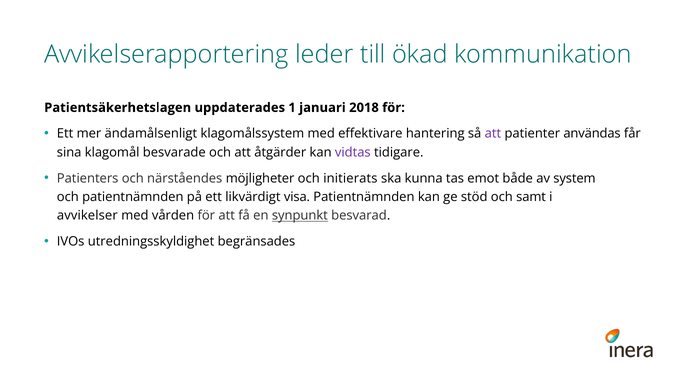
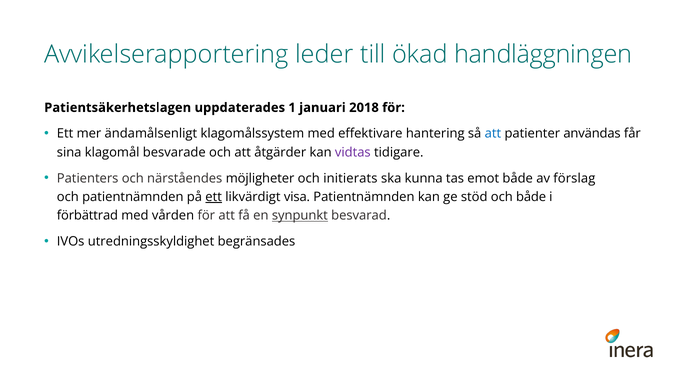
kommunikation: kommunikation -> handläggningen
att at (493, 134) colour: purple -> blue
system: system -> förslag
ett at (214, 197) underline: none -> present
och samt: samt -> både
avvikelser: avvikelser -> förbättrad
